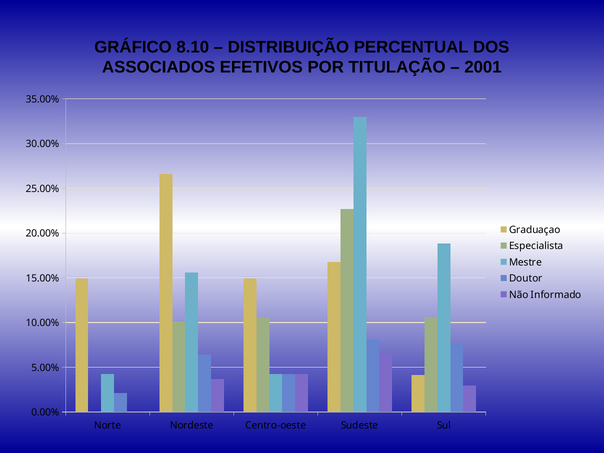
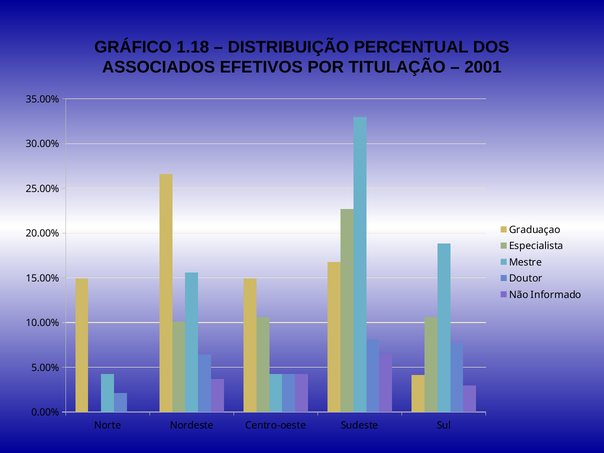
8.10: 8.10 -> 1.18
